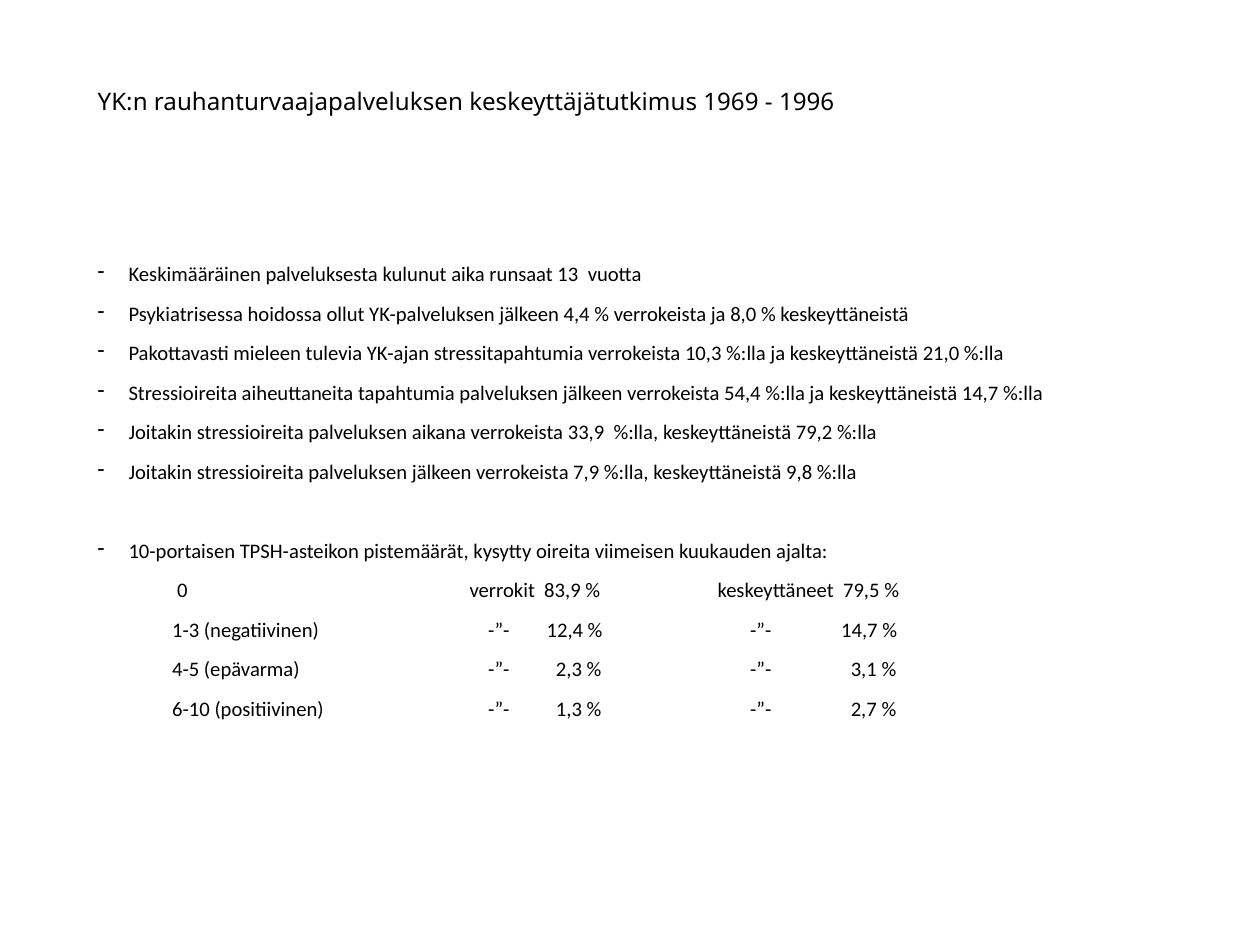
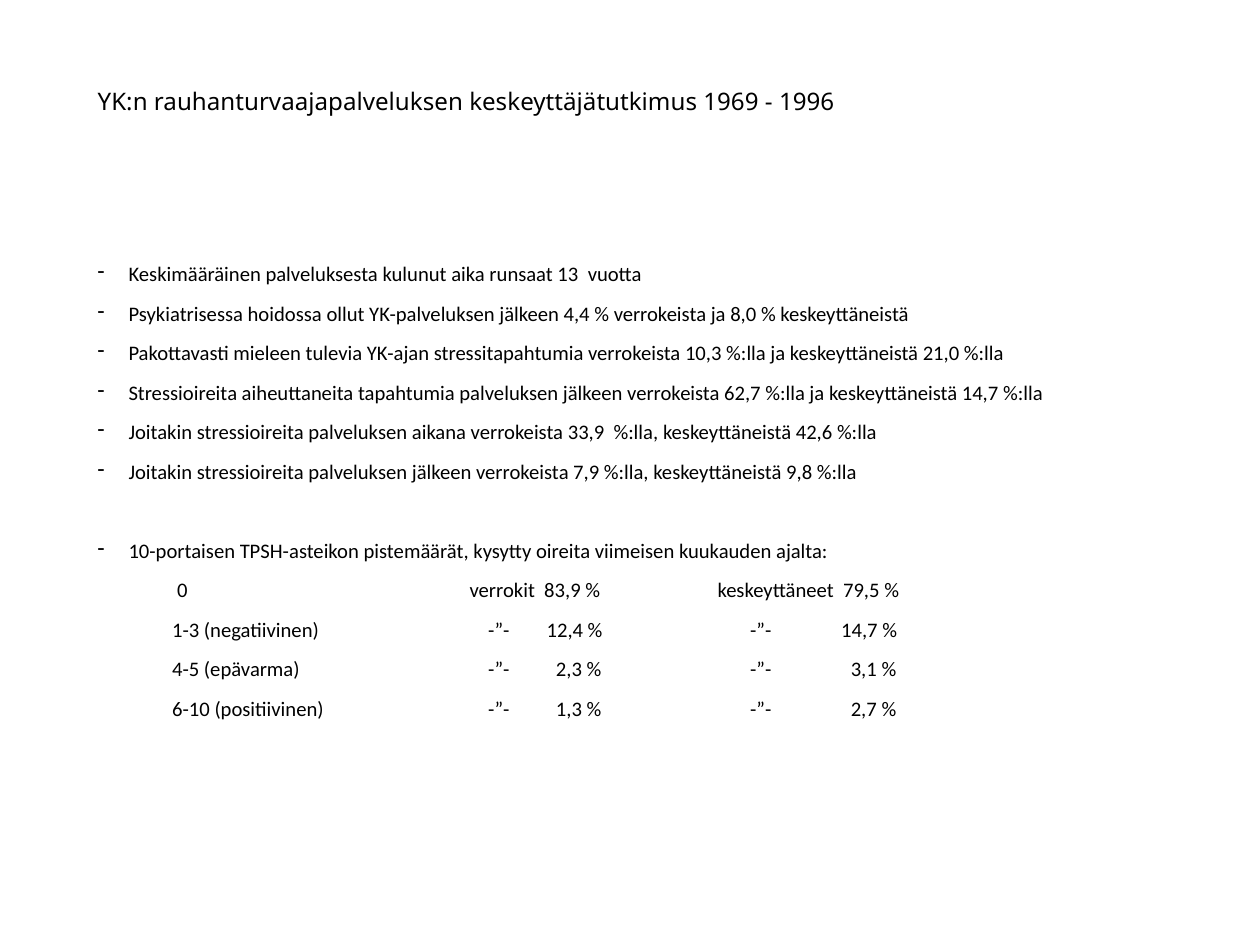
54,4: 54,4 -> 62,7
79,2: 79,2 -> 42,6
